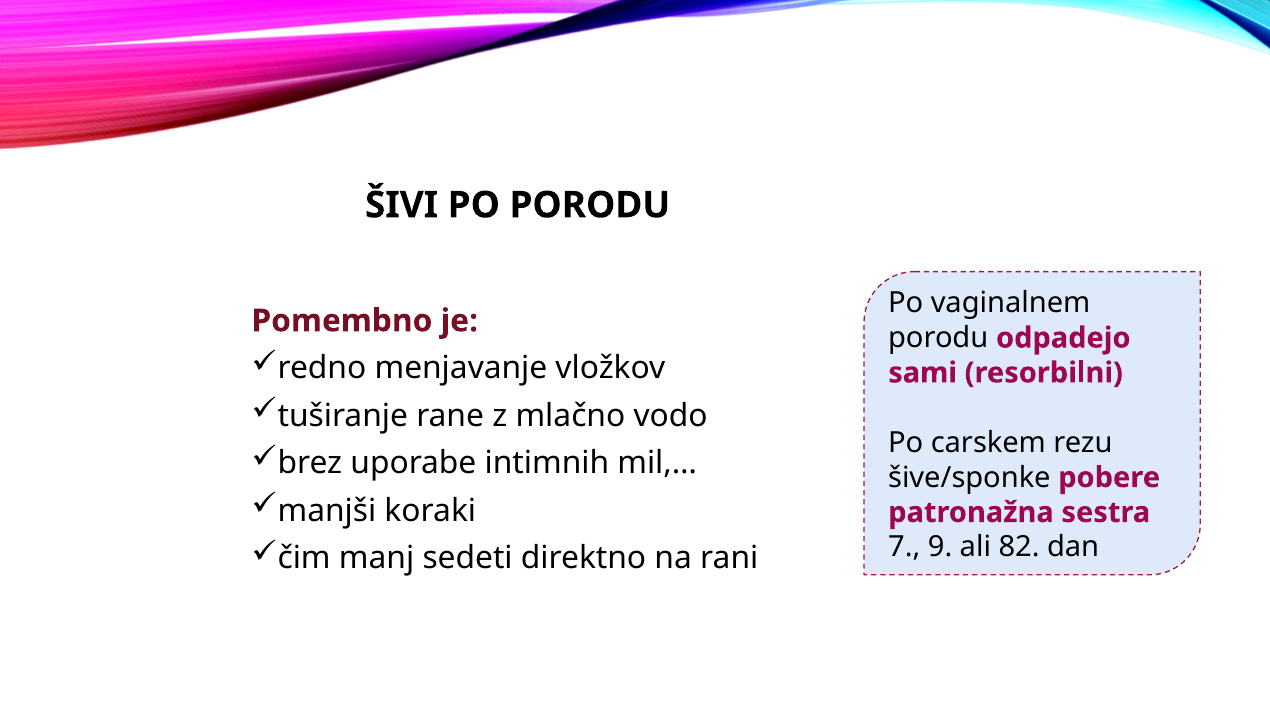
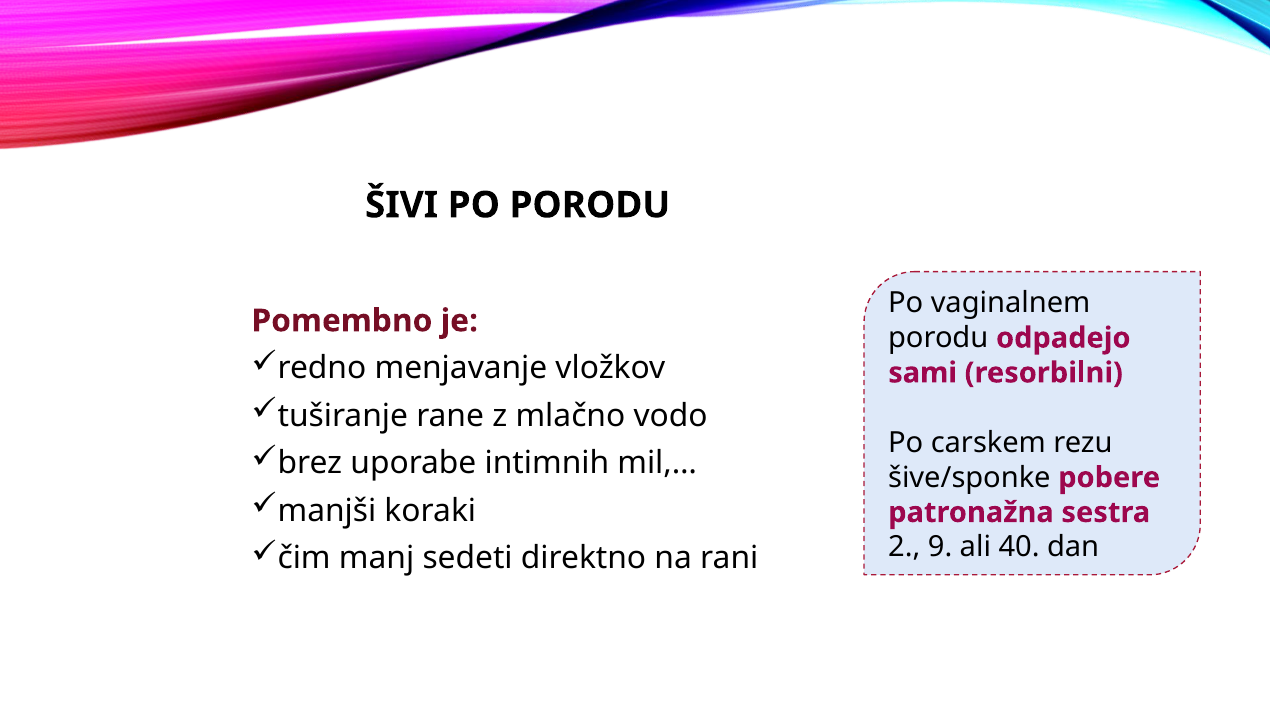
7: 7 -> 2
82: 82 -> 40
